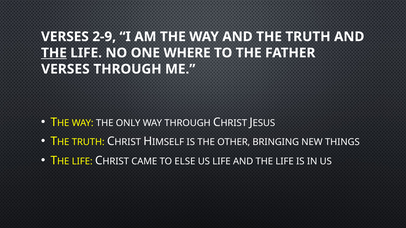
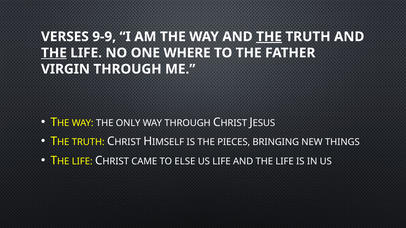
2-9: 2-9 -> 9-9
THE at (269, 37) underline: none -> present
VERSES at (65, 69): VERSES -> VIRGIN
OTHER: OTHER -> PIECES
